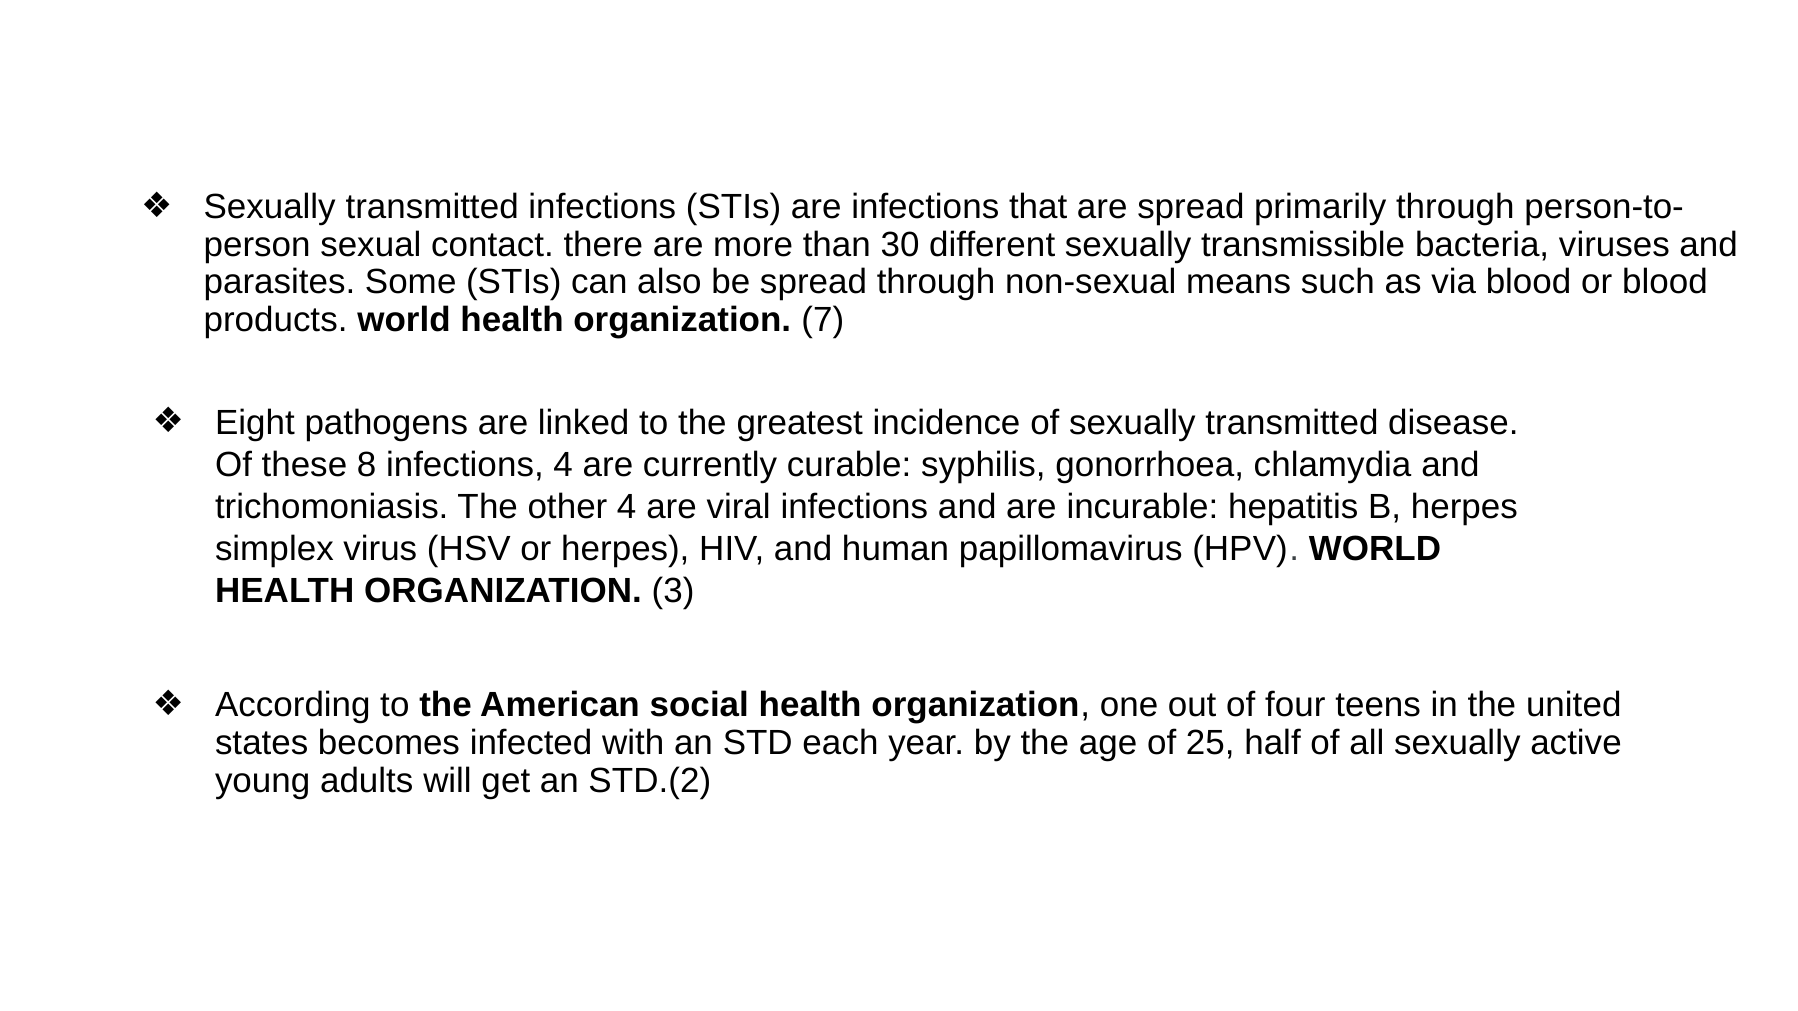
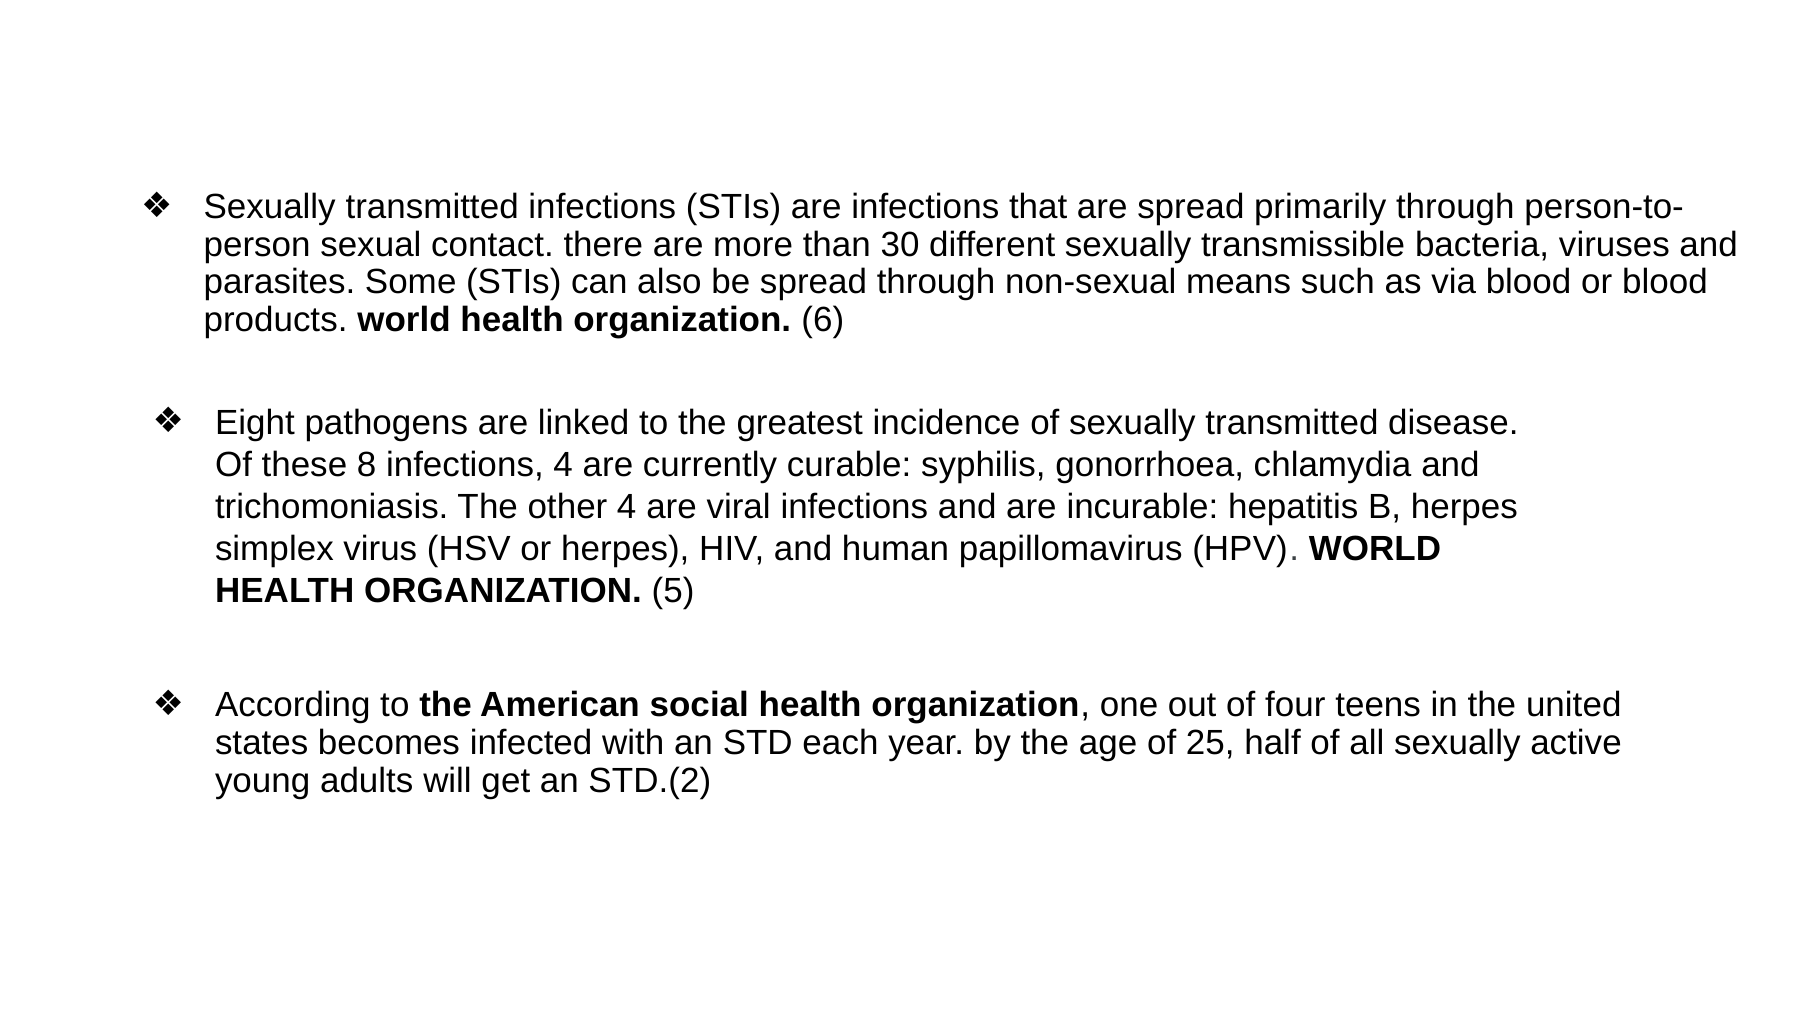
7: 7 -> 6
3: 3 -> 5
